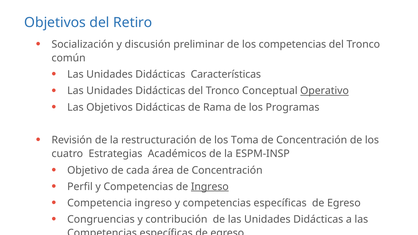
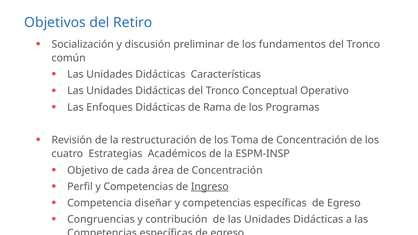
los competencias: competencias -> fundamentos
Operativo underline: present -> none
Las Objetivos: Objetivos -> Enfoques
Competencia ingreso: ingreso -> diseñar
